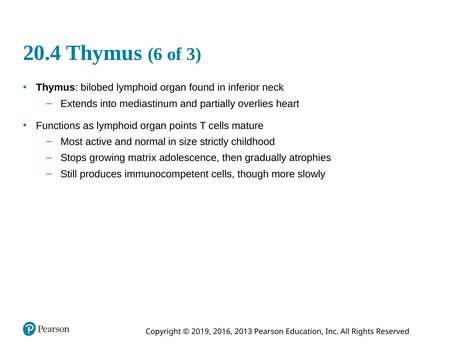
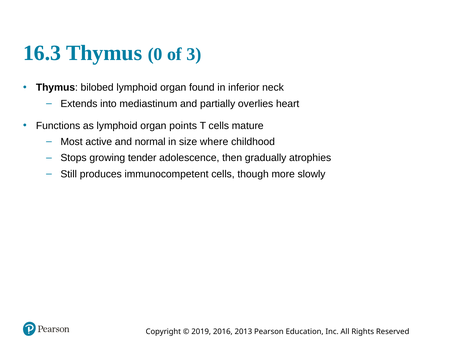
20.4: 20.4 -> 16.3
6: 6 -> 0
strictly: strictly -> where
matrix: matrix -> tender
